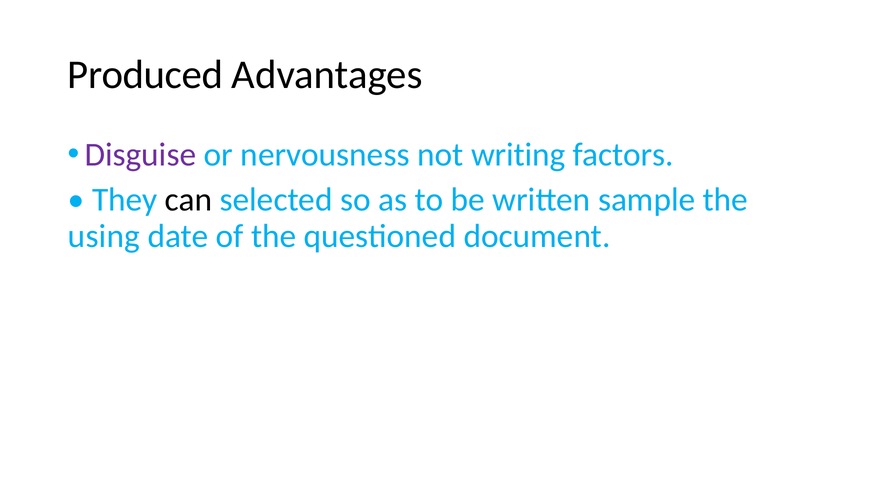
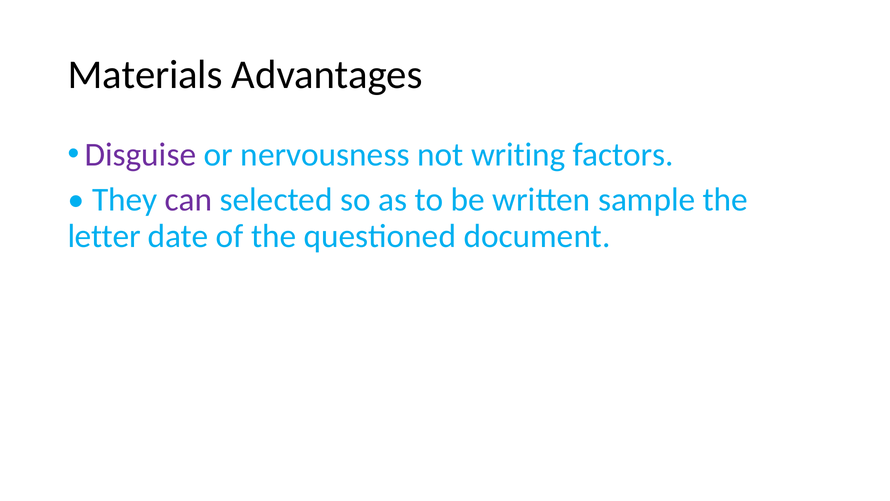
Produced: Produced -> Materials
can colour: black -> purple
using: using -> letter
